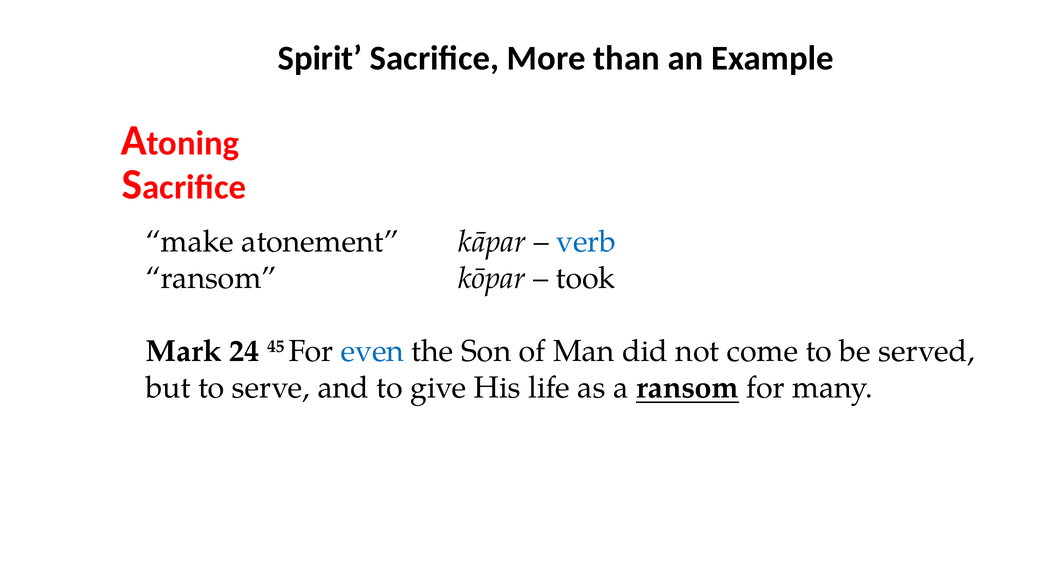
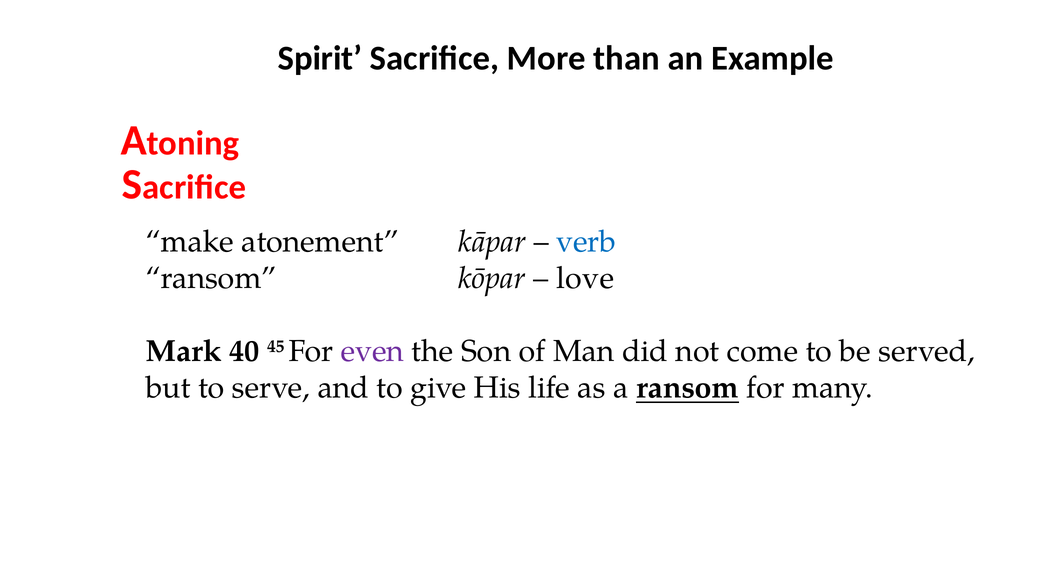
took: took -> love
24: 24 -> 40
even colour: blue -> purple
